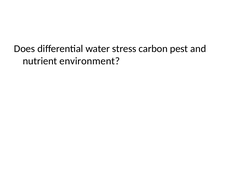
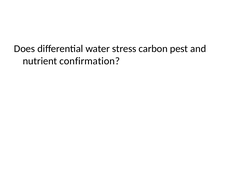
environment: environment -> confirmation
